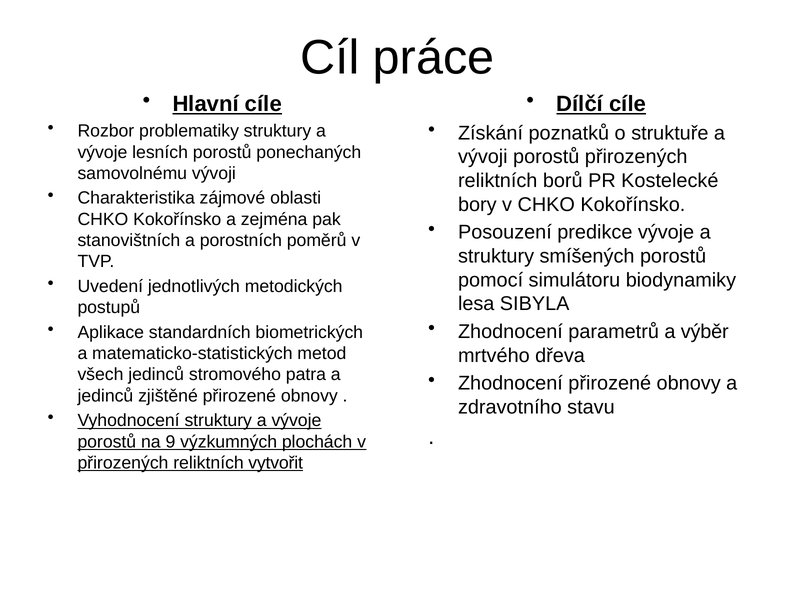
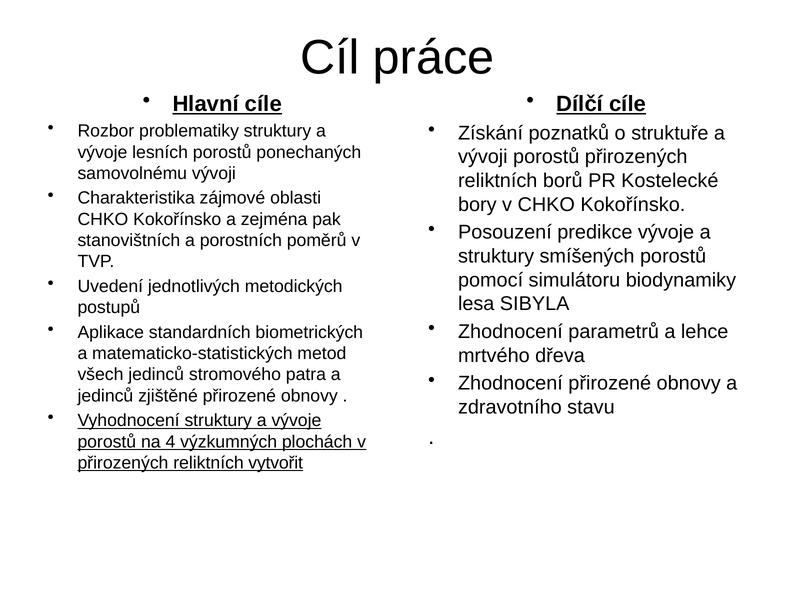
výběr: výběr -> lehce
9: 9 -> 4
